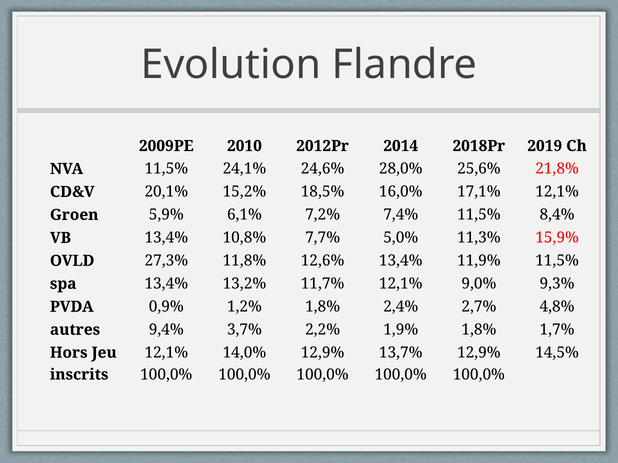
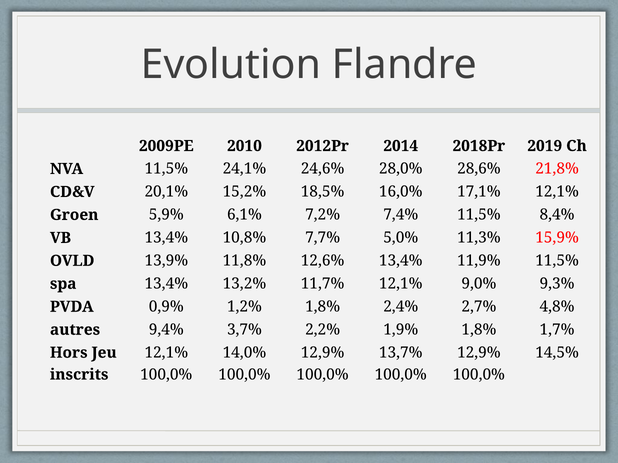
25,6%: 25,6% -> 28,6%
27,3%: 27,3% -> 13,9%
